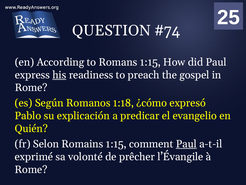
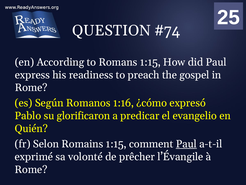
his underline: present -> none
1:18: 1:18 -> 1:16
explicación: explicación -> glorificaron
